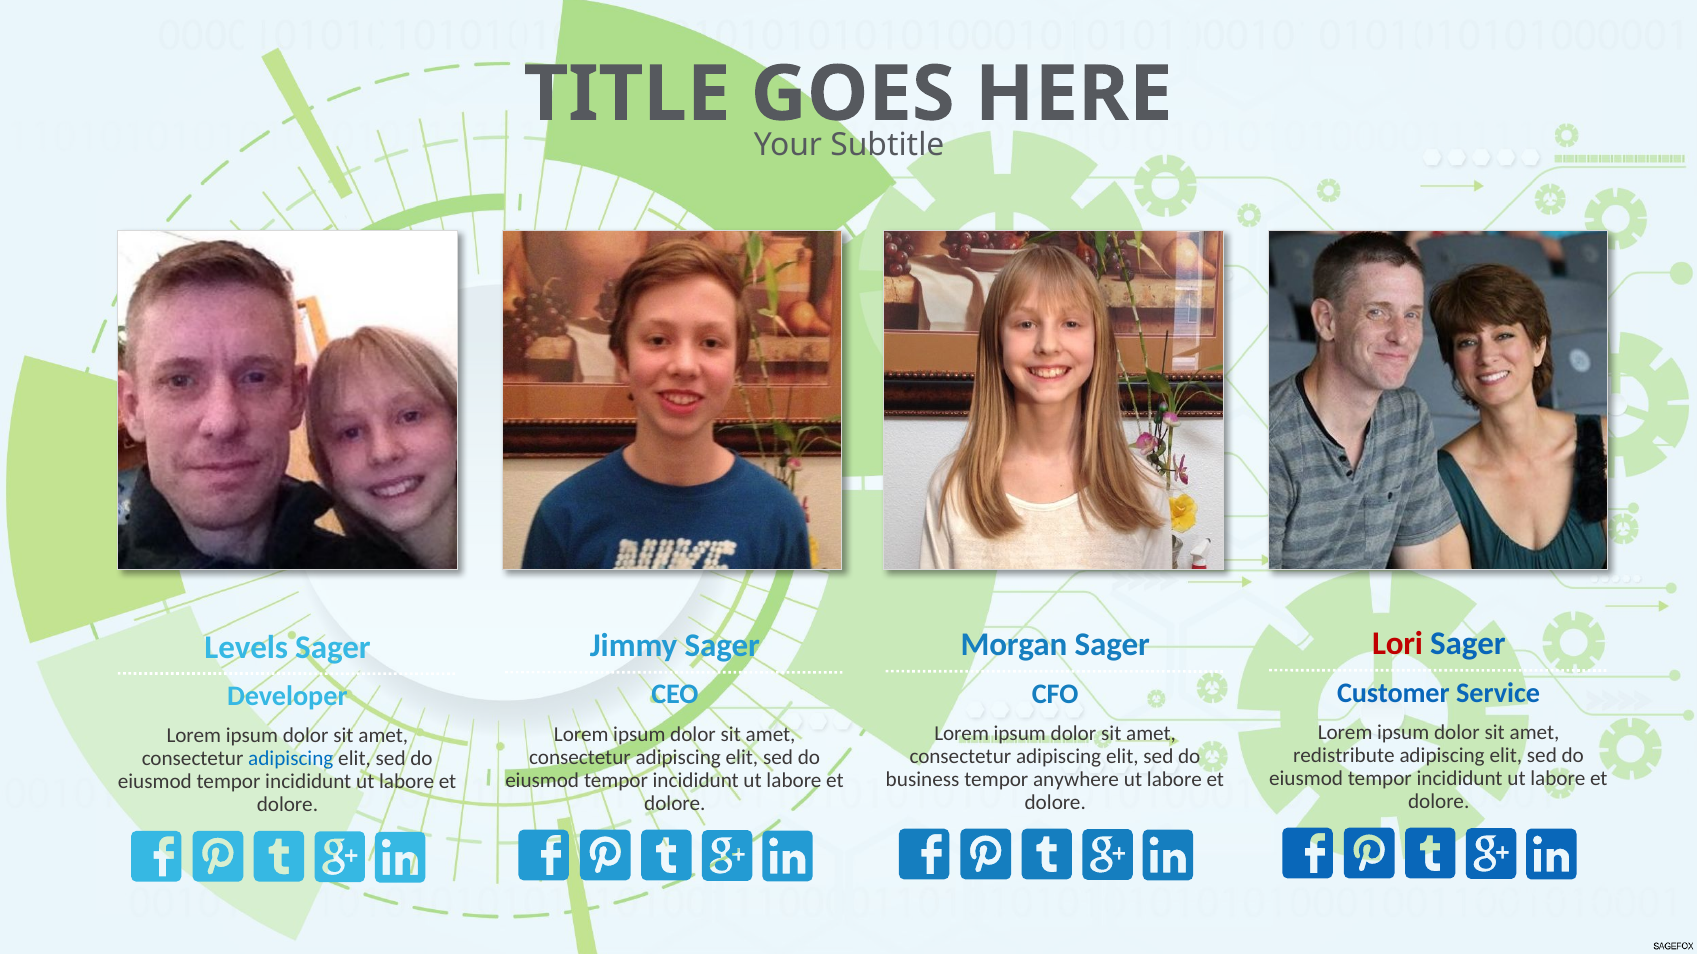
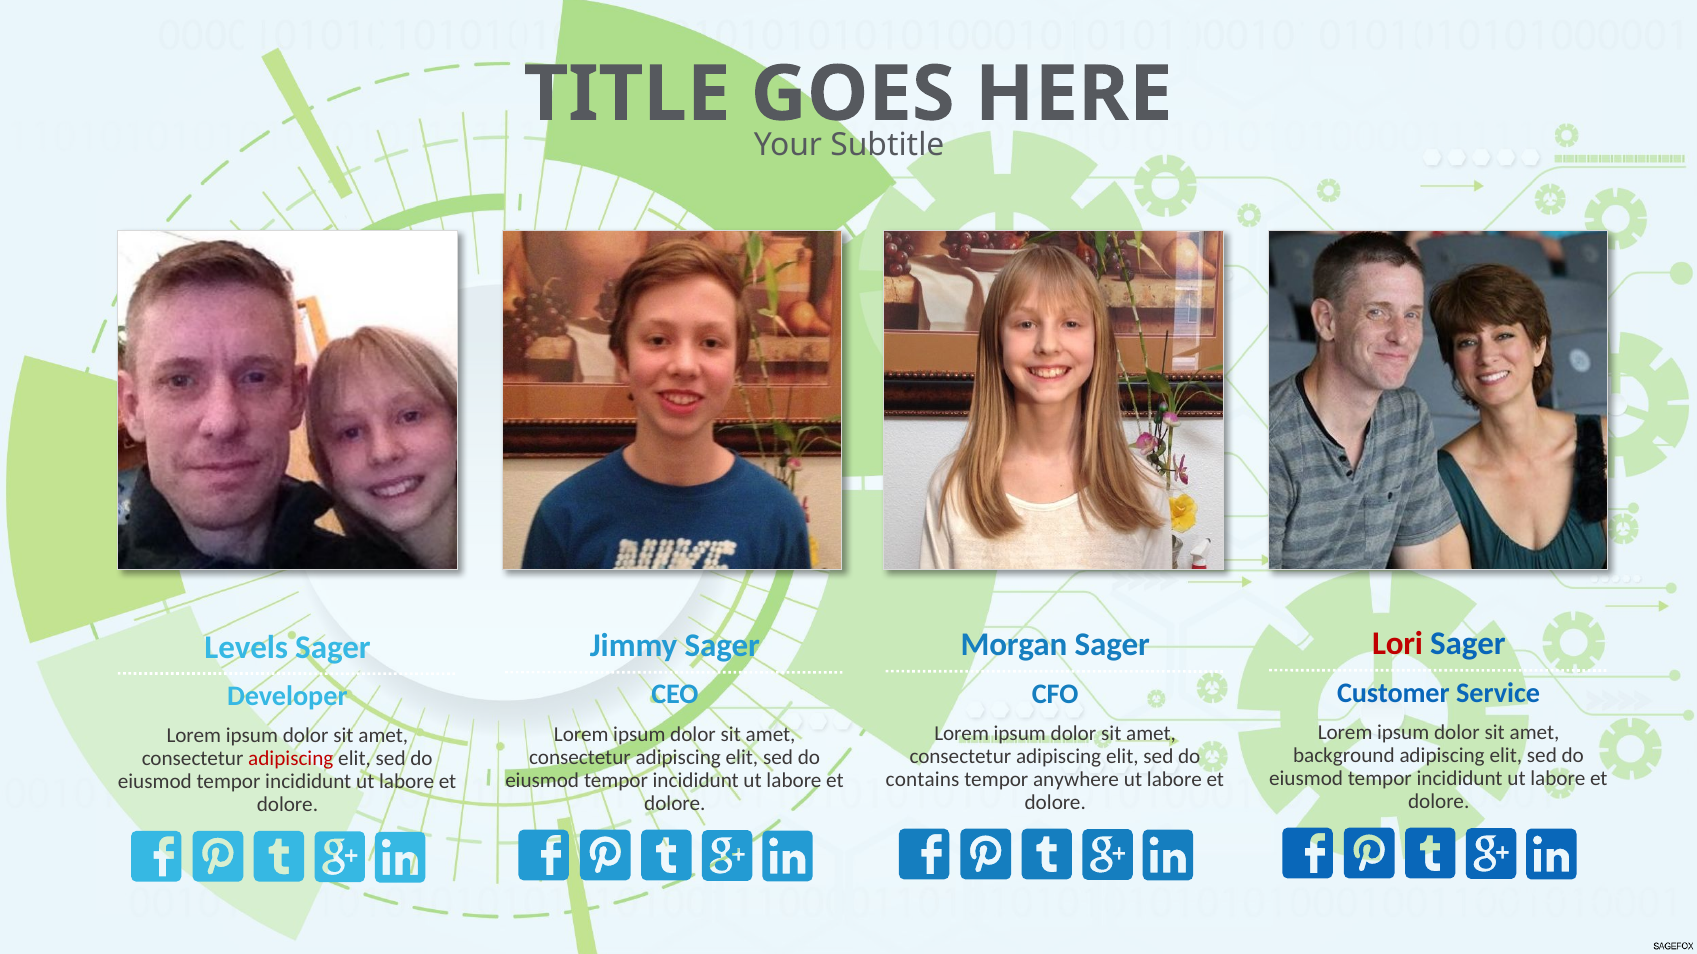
redistribute: redistribute -> background
adipiscing at (291, 759) colour: blue -> red
business: business -> contains
